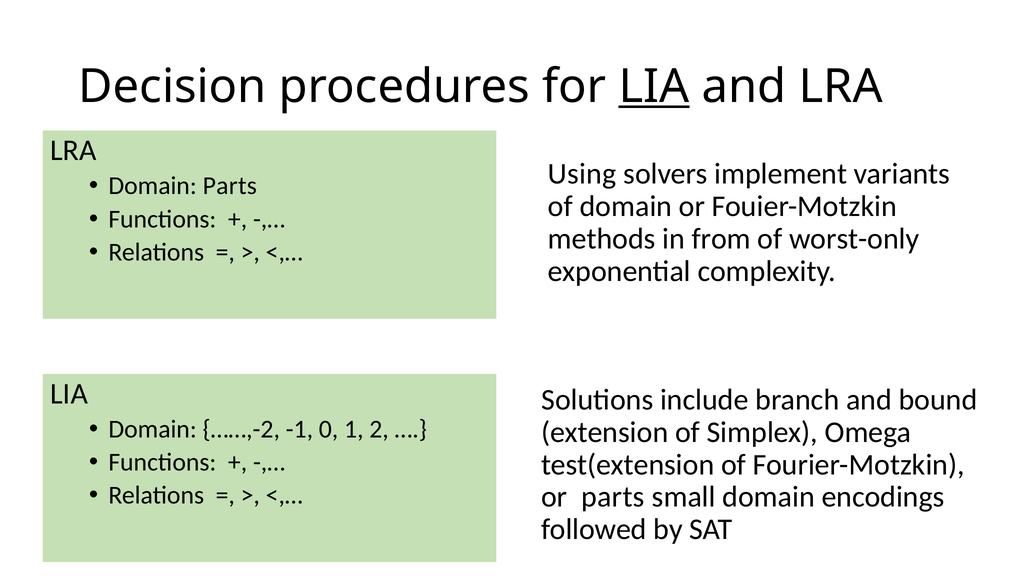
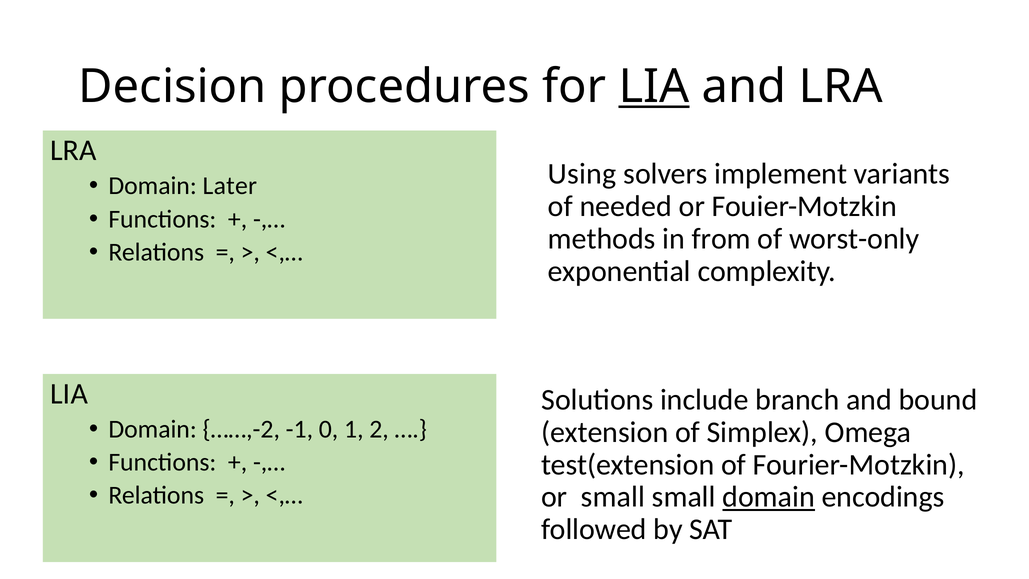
Domain Parts: Parts -> Later
of domain: domain -> needed
or parts: parts -> small
domain at (769, 497) underline: none -> present
